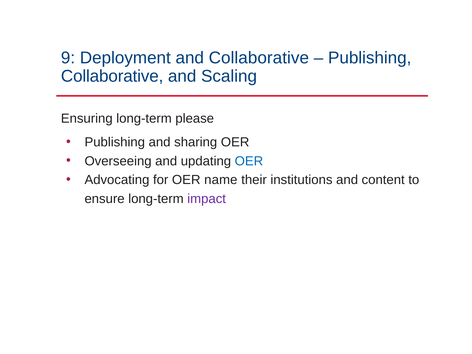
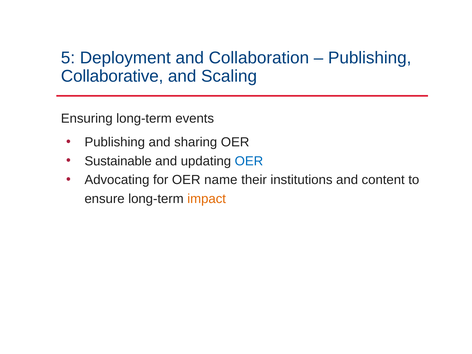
9: 9 -> 5
and Collaborative: Collaborative -> Collaboration
please: please -> events
Overseeing: Overseeing -> Sustainable
impact colour: purple -> orange
